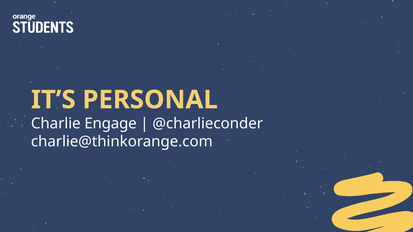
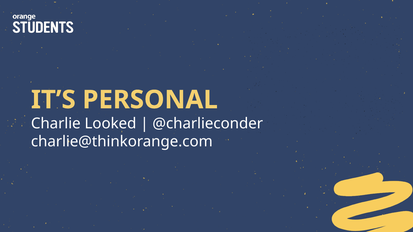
Engage: Engage -> Looked
